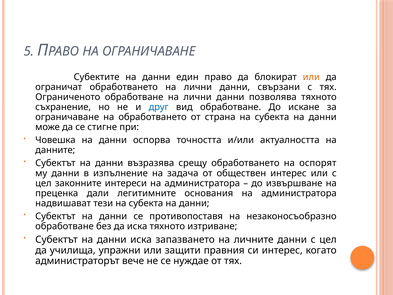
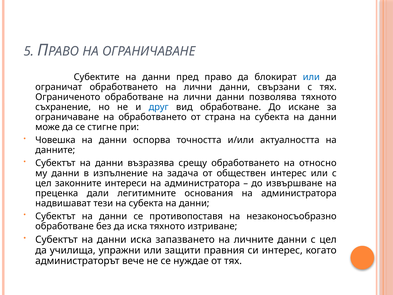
един: един -> пред
или at (311, 77) colour: orange -> blue
оспорят: оспорят -> относно
